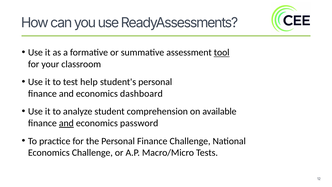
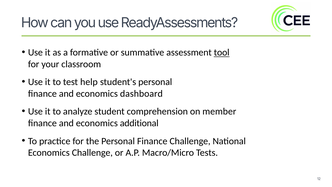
available: available -> member
and at (66, 123) underline: present -> none
password: password -> additional
